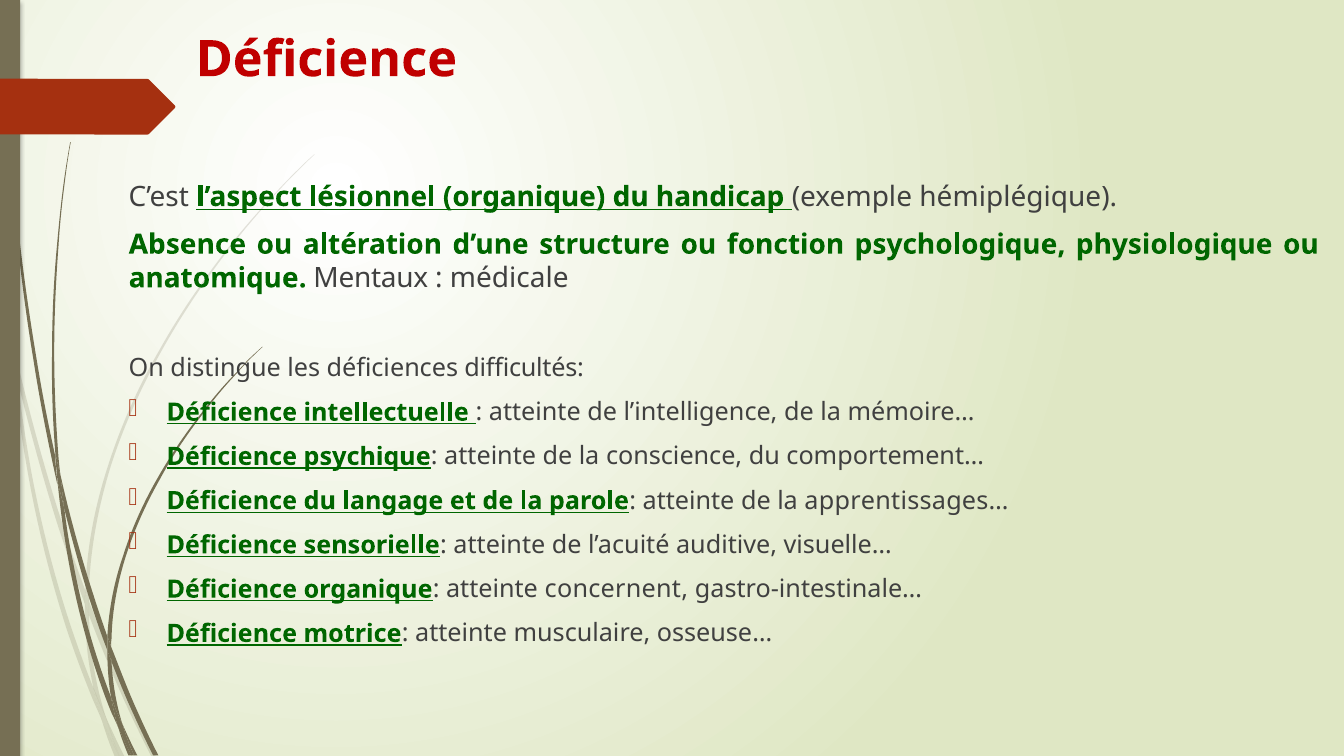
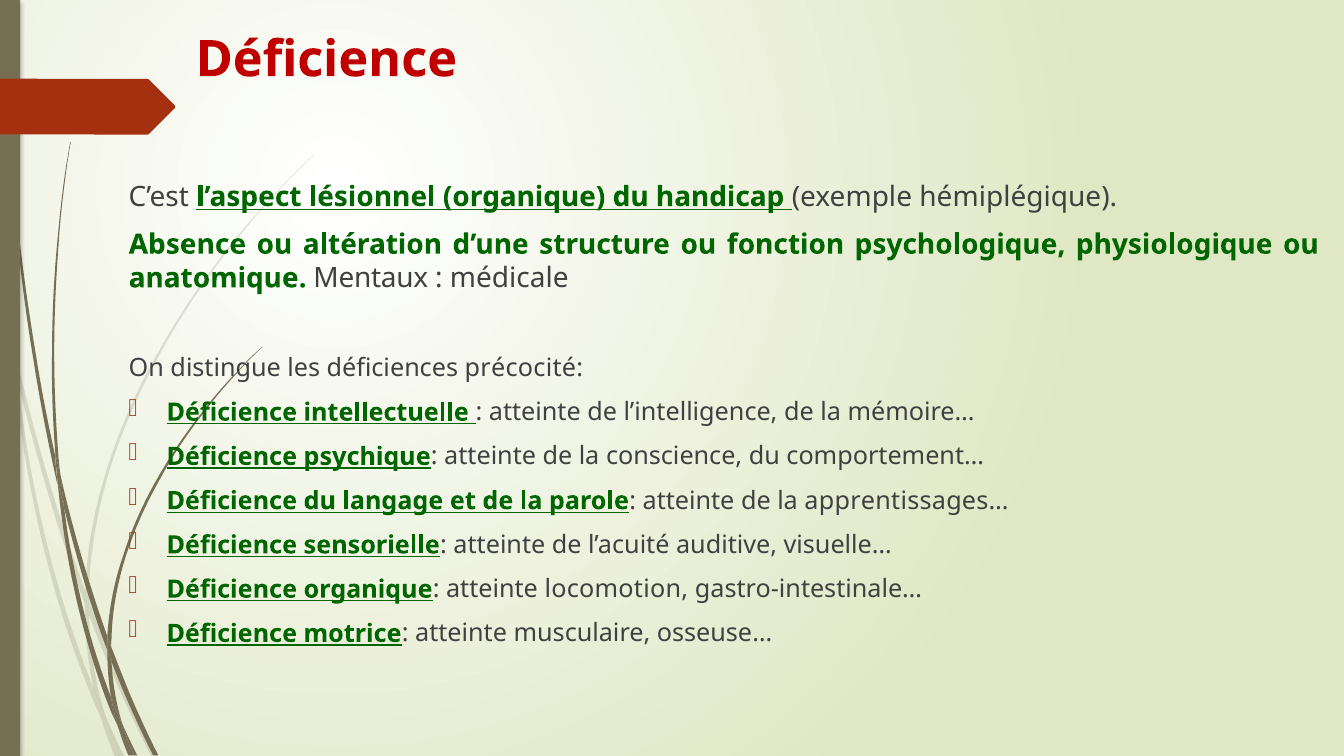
difficultés: difficultés -> précocité
concernent: concernent -> locomotion
